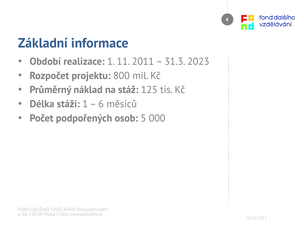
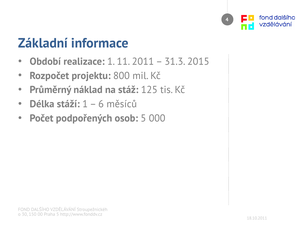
2023: 2023 -> 2015
